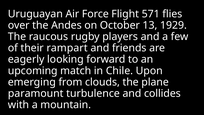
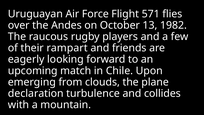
1929: 1929 -> 1982
paramount: paramount -> declaration
